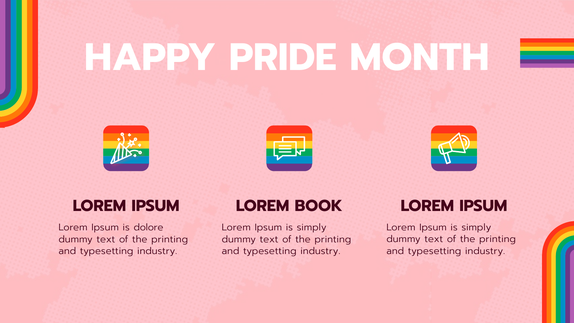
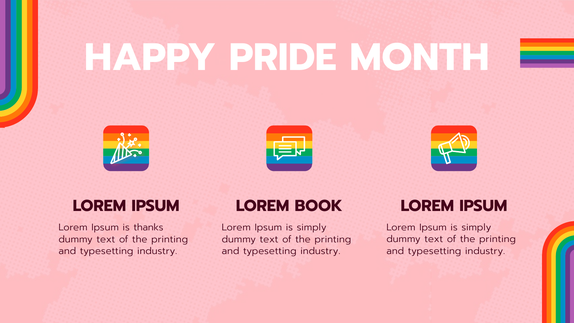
dolore: dolore -> thanks
